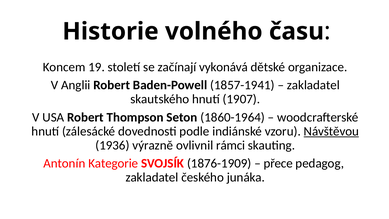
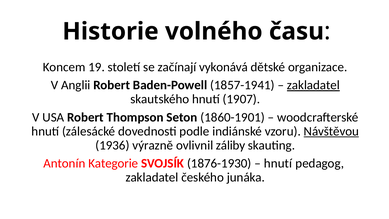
zakladatel at (313, 85) underline: none -> present
1860-1964: 1860-1964 -> 1860-1901
rámci: rámci -> záliby
1876-1909: 1876-1909 -> 1876-1930
přece at (278, 163): přece -> hnutí
